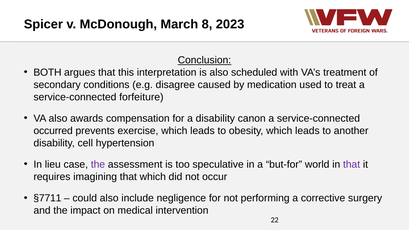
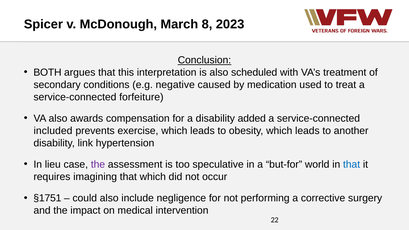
disagree: disagree -> negative
canon: canon -> added
occurred: occurred -> included
cell: cell -> link
that at (352, 165) colour: purple -> blue
§7711: §7711 -> §1751
